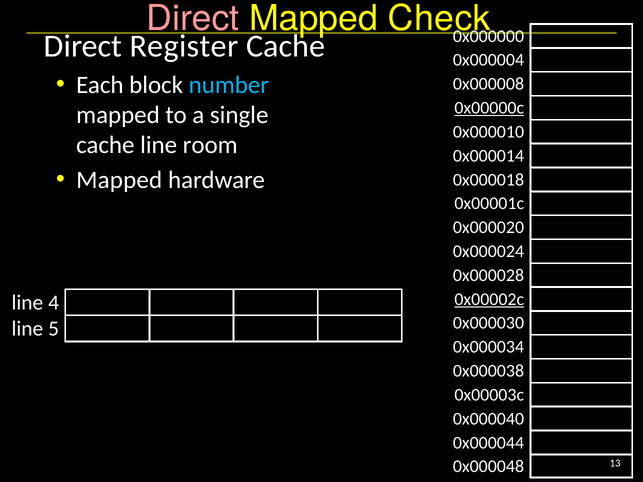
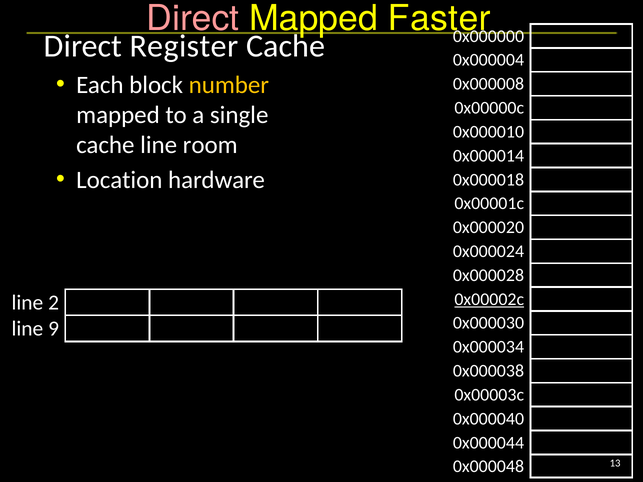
Check: Check -> Faster
number colour: light blue -> yellow
0x00000c underline: present -> none
Mapped at (119, 180): Mapped -> Location
4: 4 -> 2
5: 5 -> 9
